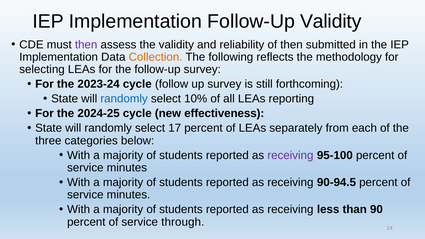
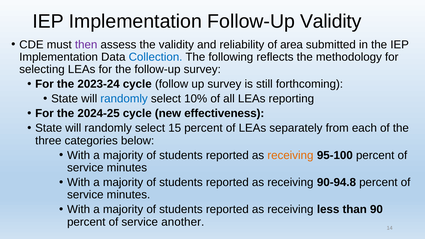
of then: then -> area
Collection colour: orange -> blue
17: 17 -> 15
receiving at (290, 155) colour: purple -> orange
90-94.5: 90-94.5 -> 90-94.8
through: through -> another
